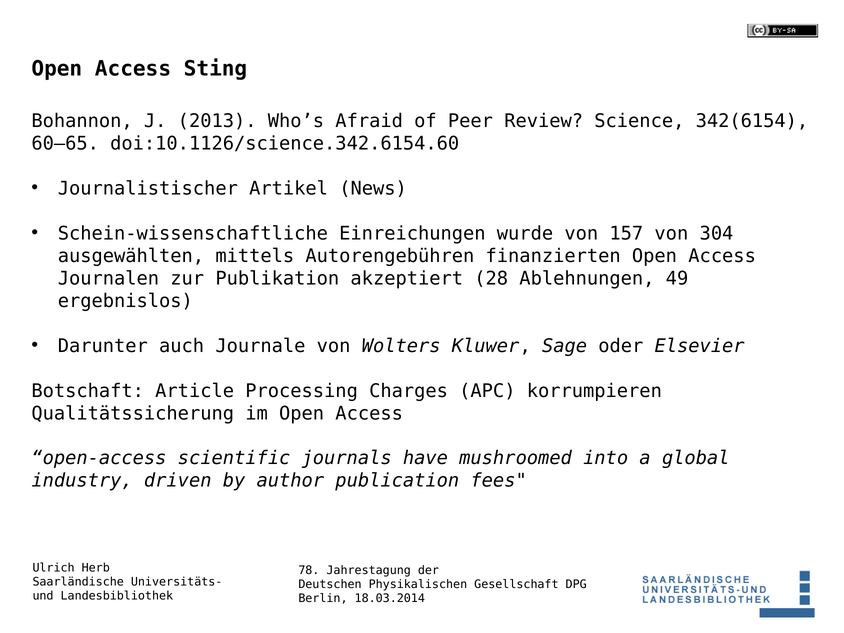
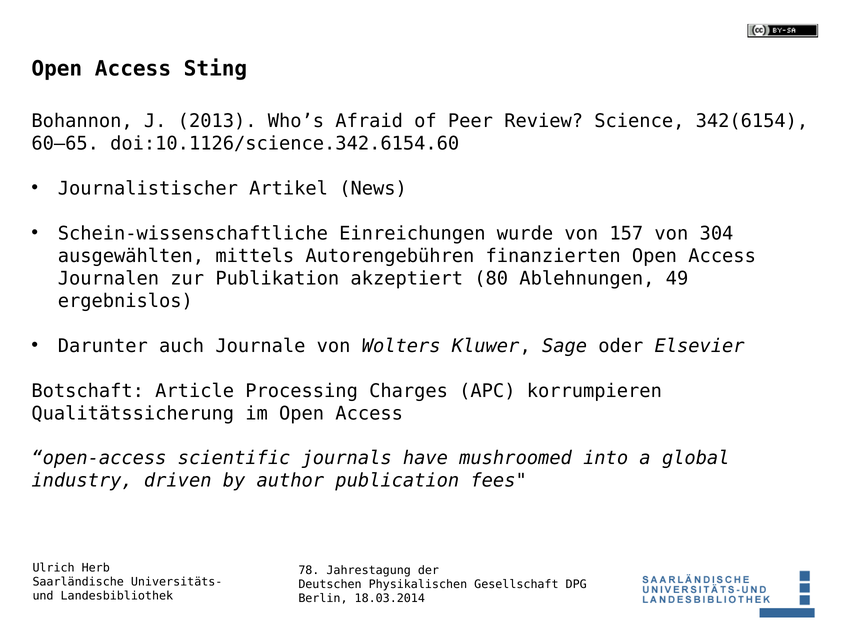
28: 28 -> 80
